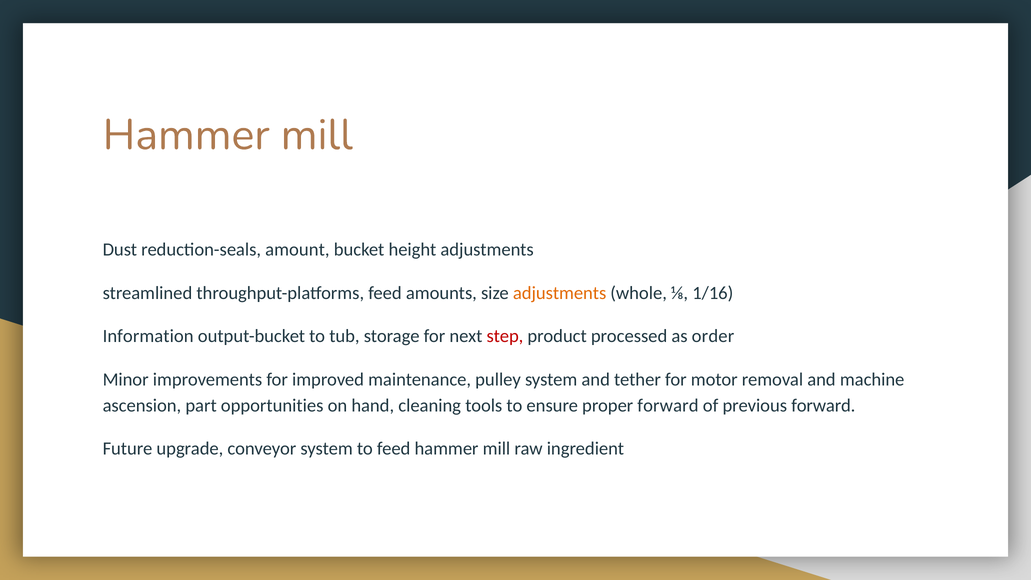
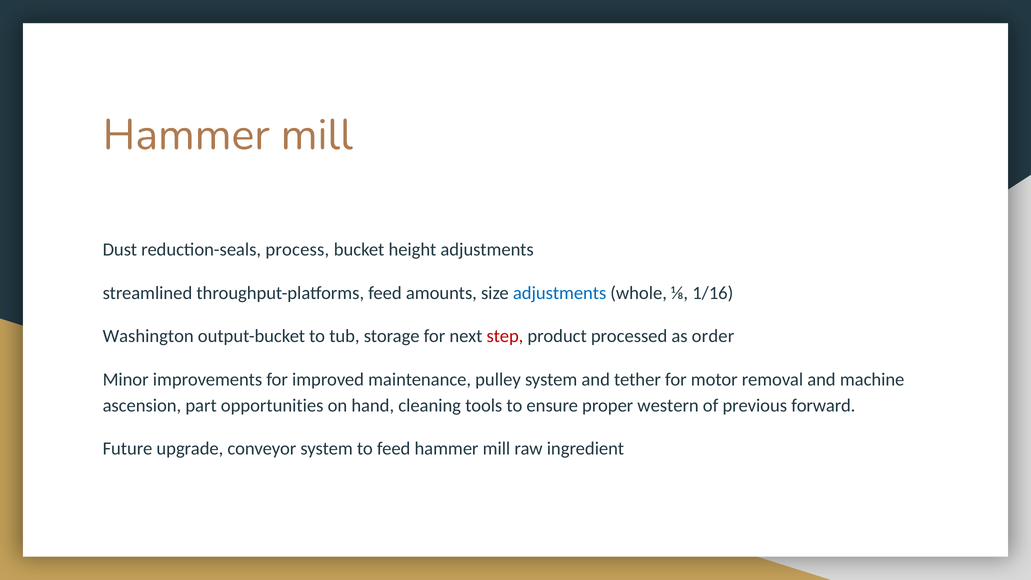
amount: amount -> process
adjustments at (560, 293) colour: orange -> blue
Information: Information -> Washington
proper forward: forward -> western
